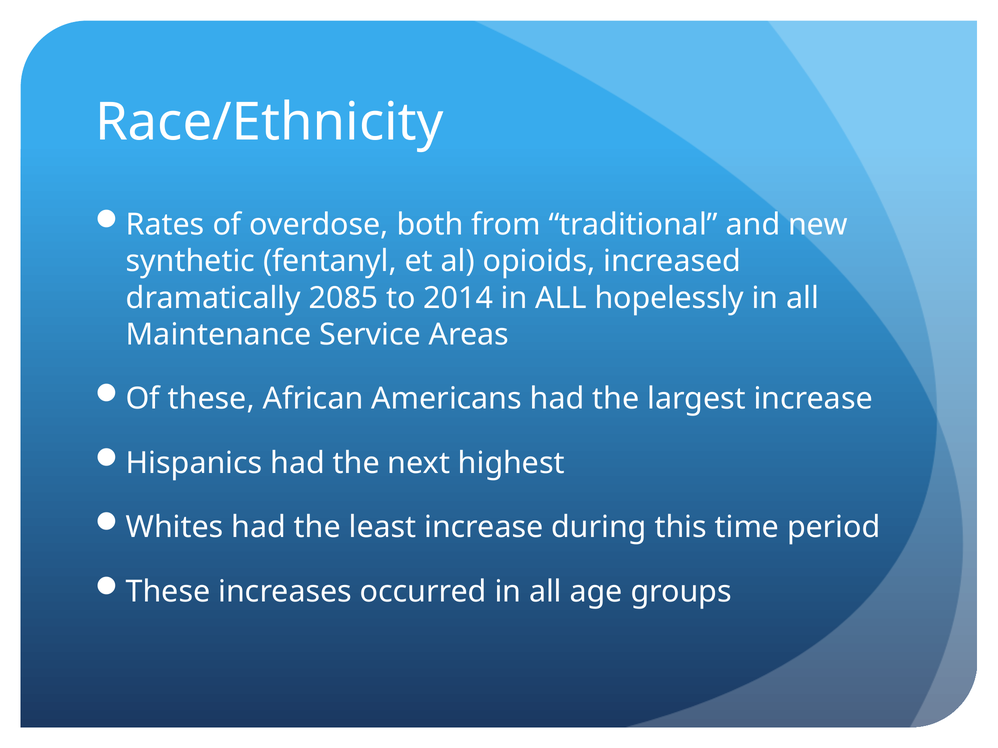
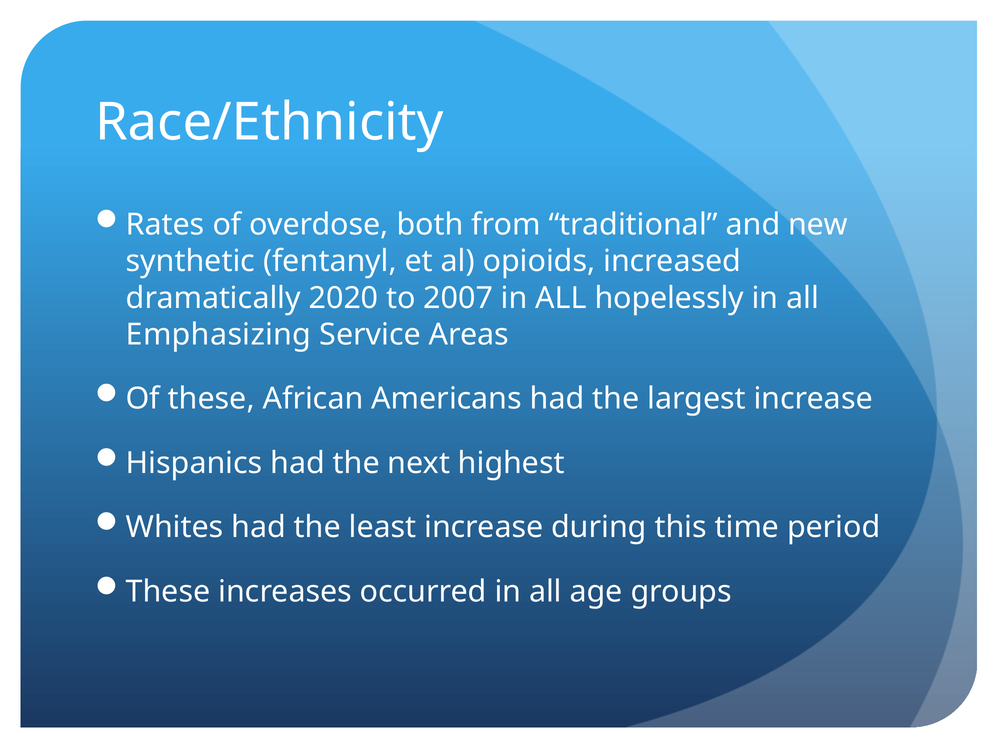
2085: 2085 -> 2020
2014: 2014 -> 2007
Maintenance: Maintenance -> Emphasizing
